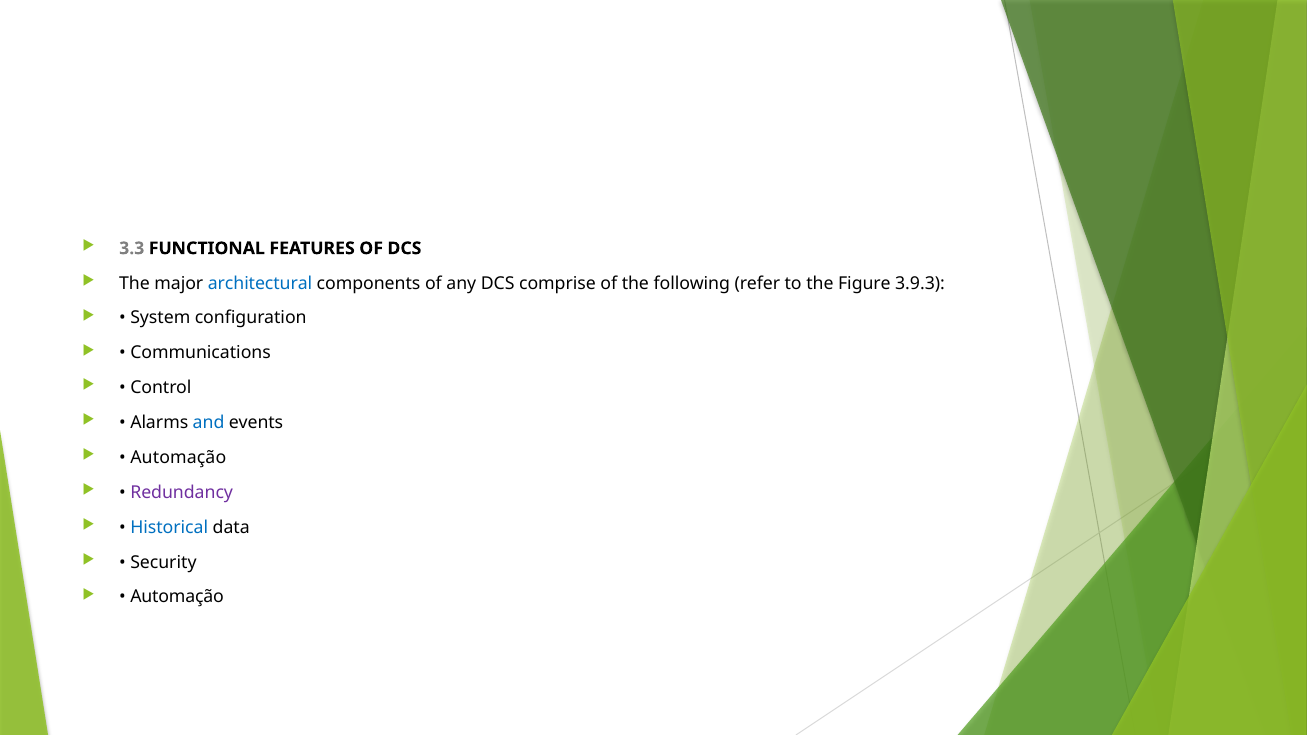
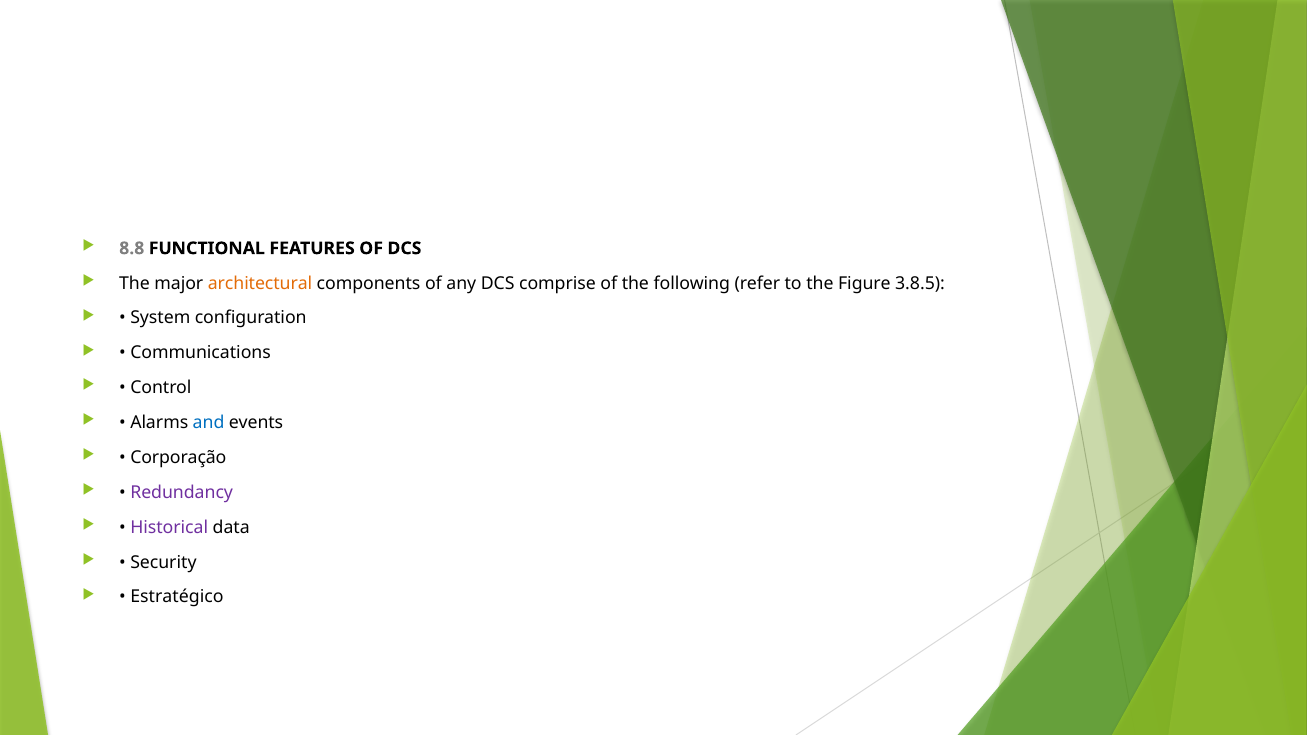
3.3: 3.3 -> 8.8
architectural colour: blue -> orange
3.9.3: 3.9.3 -> 3.8.5
Automação at (178, 458): Automação -> Corporação
Historical colour: blue -> purple
Automação at (177, 597): Automação -> Estratégico
